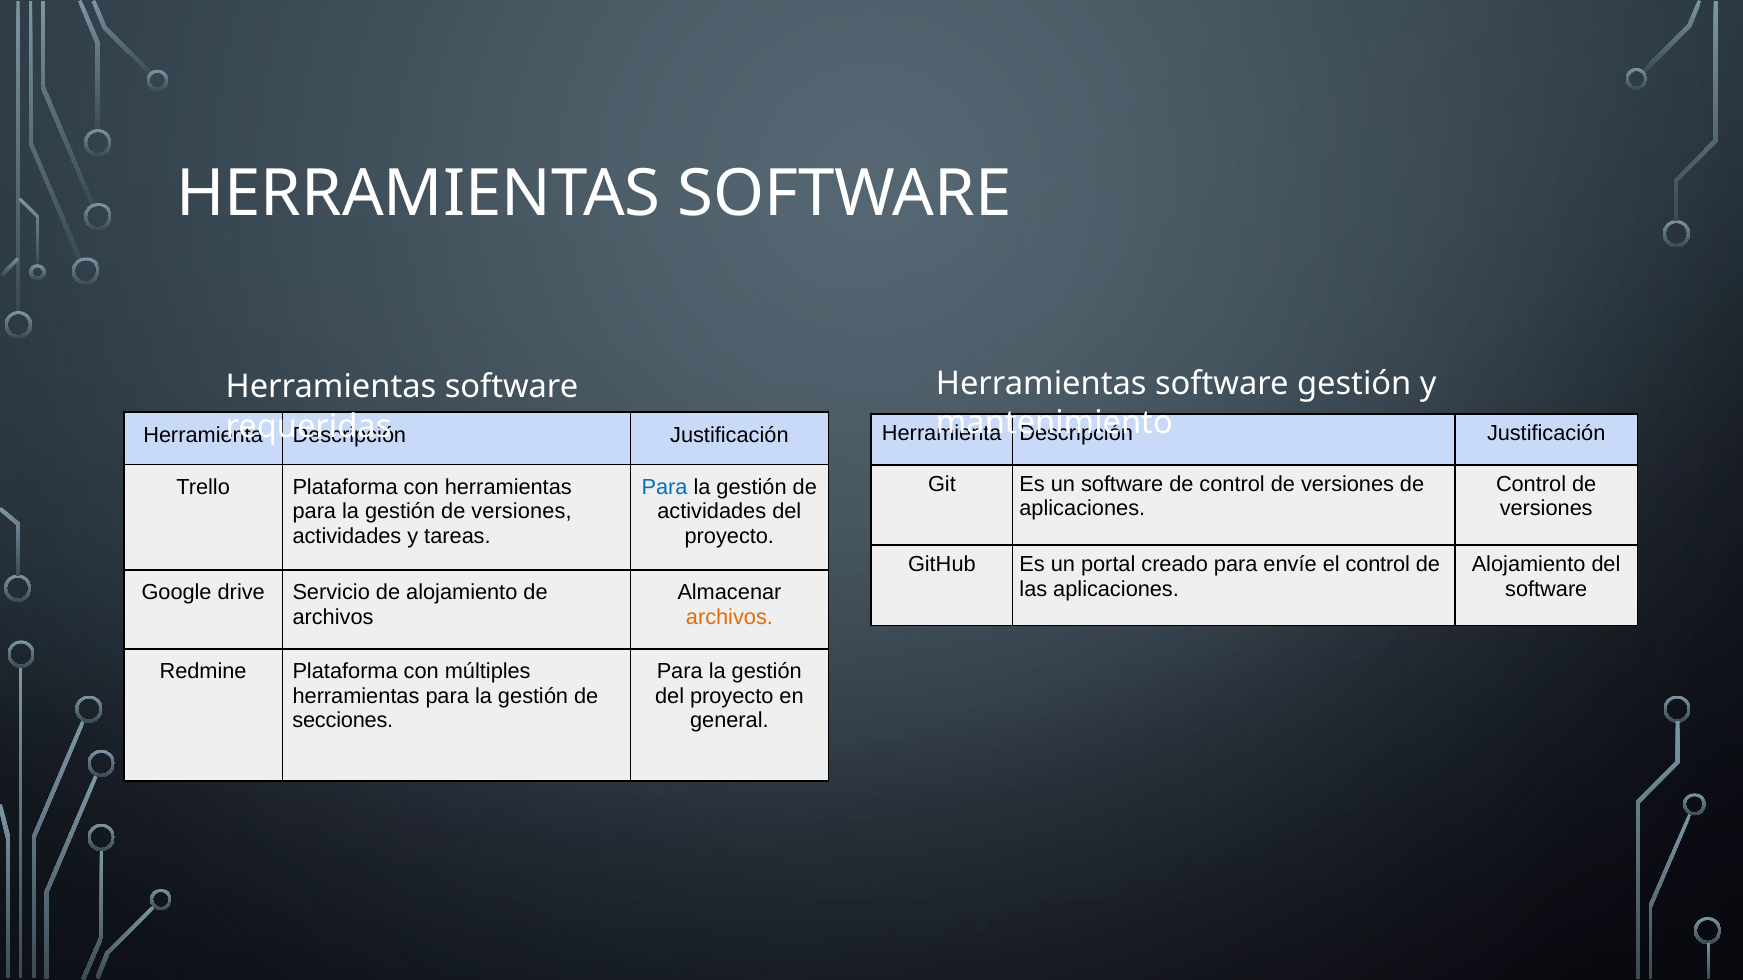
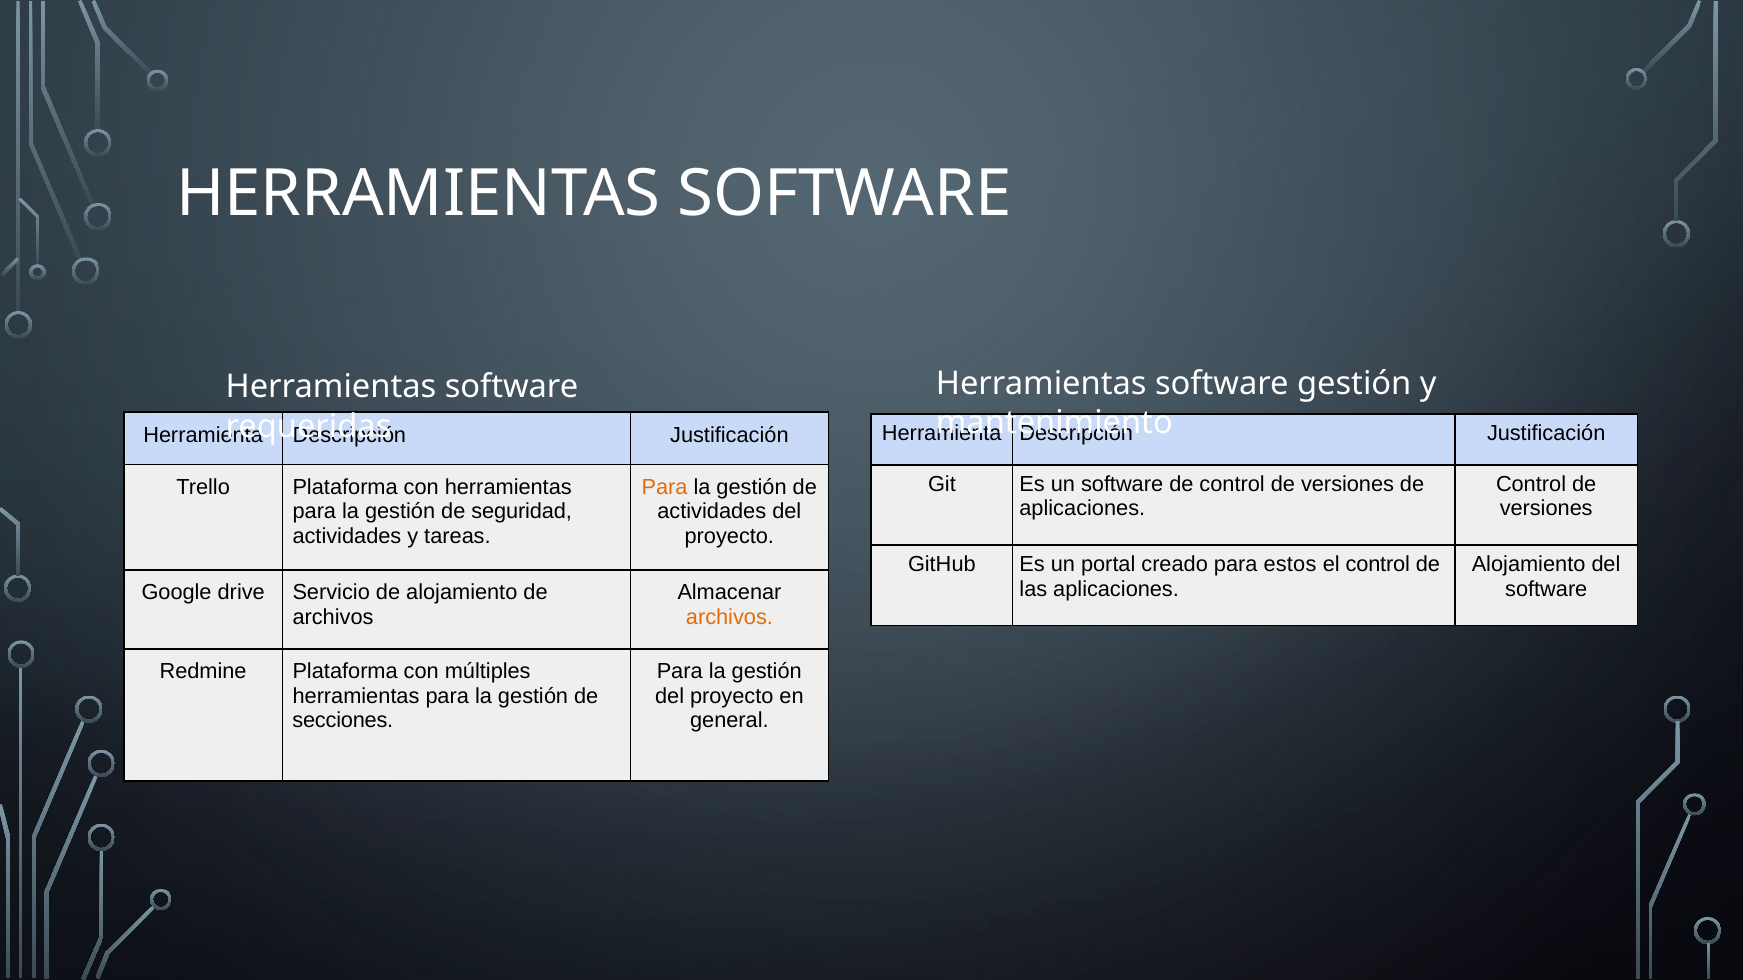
Para at (665, 488) colour: blue -> orange
gestión de versiones: versiones -> seguridad
envíe: envíe -> estos
